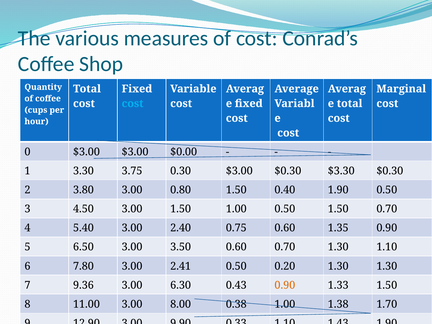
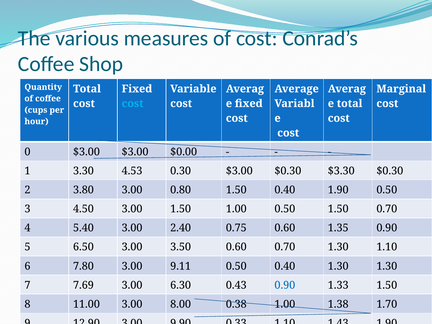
3.75: 3.75 -> 4.53
2.41: 2.41 -> 9.11
0.50 0.20: 0.20 -> 0.40
9.36: 9.36 -> 7.69
0.90 at (285, 285) colour: orange -> blue
